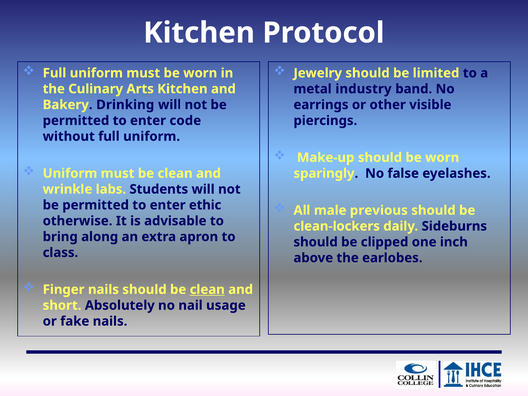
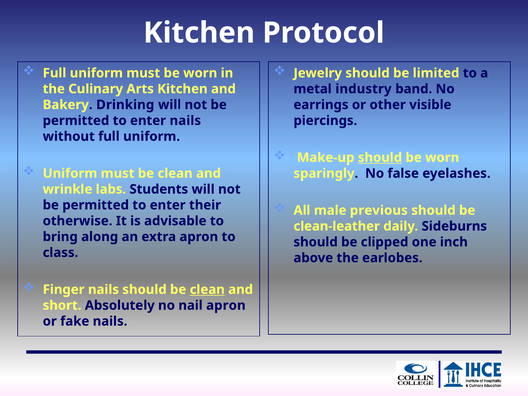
enter code: code -> nails
should at (380, 158) underline: none -> present
ethic: ethic -> their
clean-lockers: clean-lockers -> clean-leather
nail usage: usage -> apron
